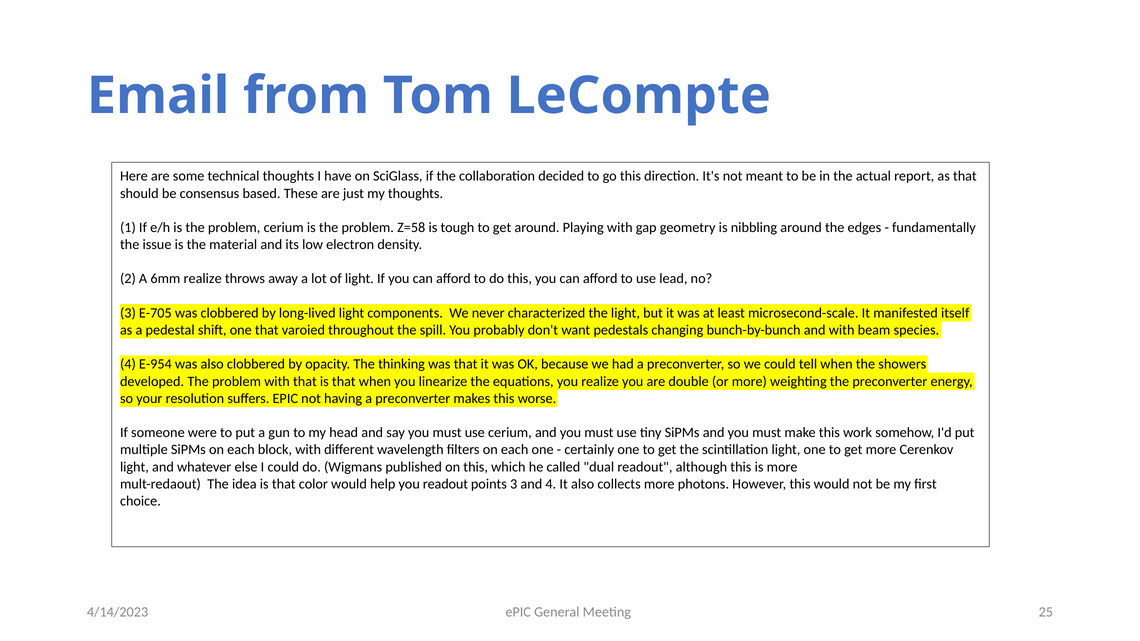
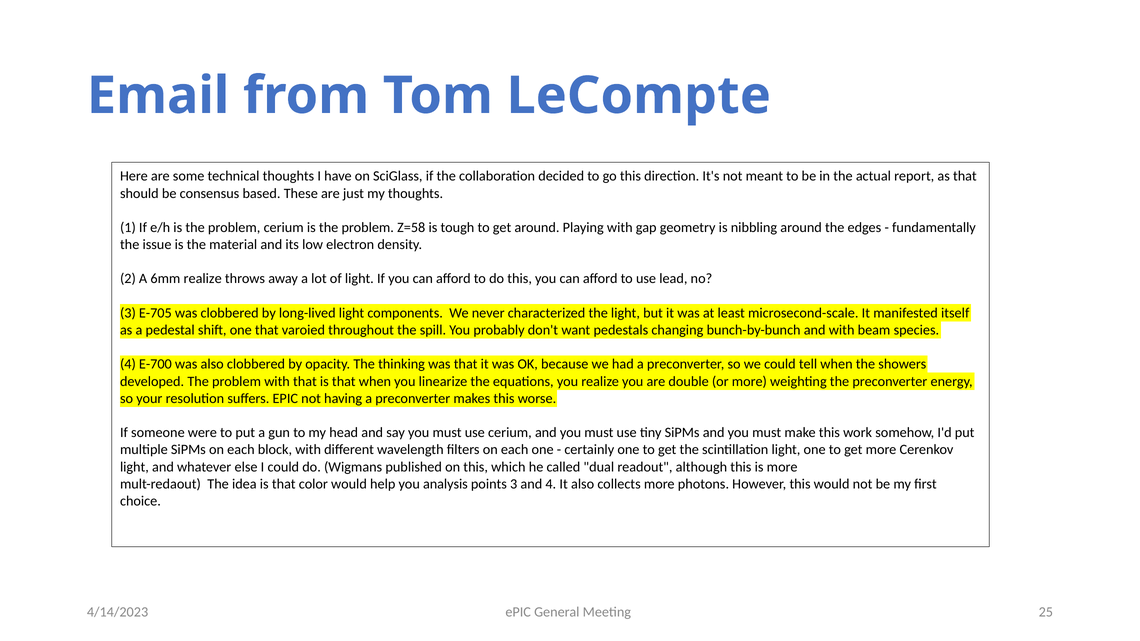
E-954: E-954 -> E-700
you readout: readout -> analysis
